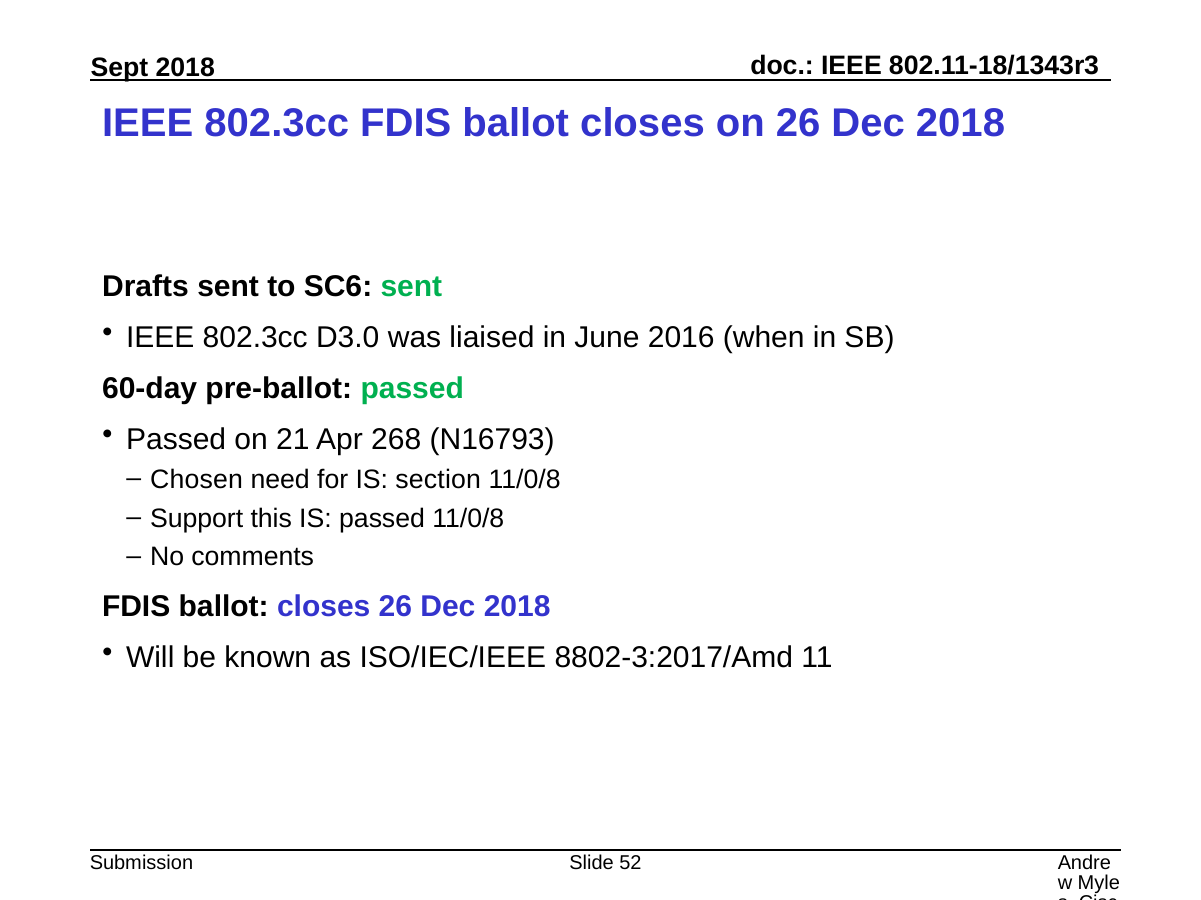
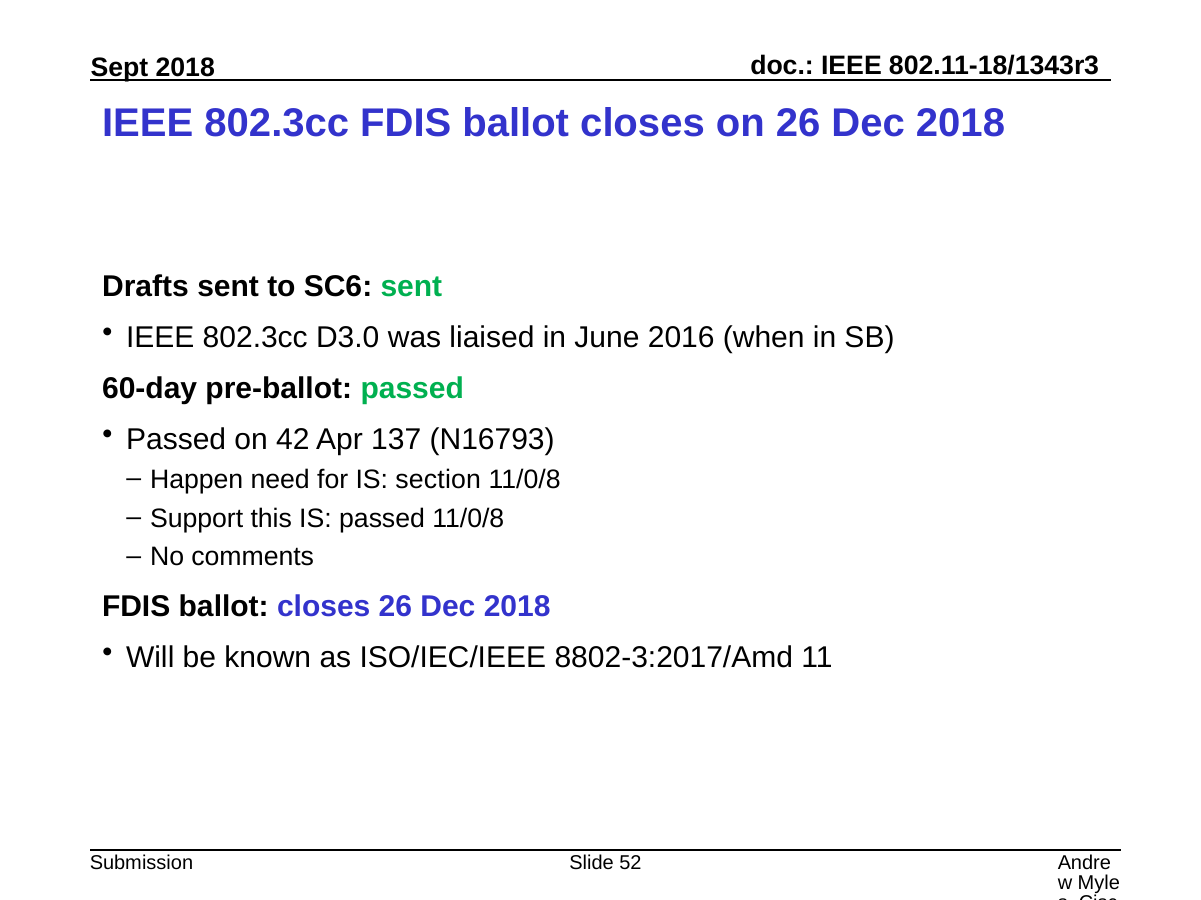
21: 21 -> 42
268: 268 -> 137
Chosen: Chosen -> Happen
